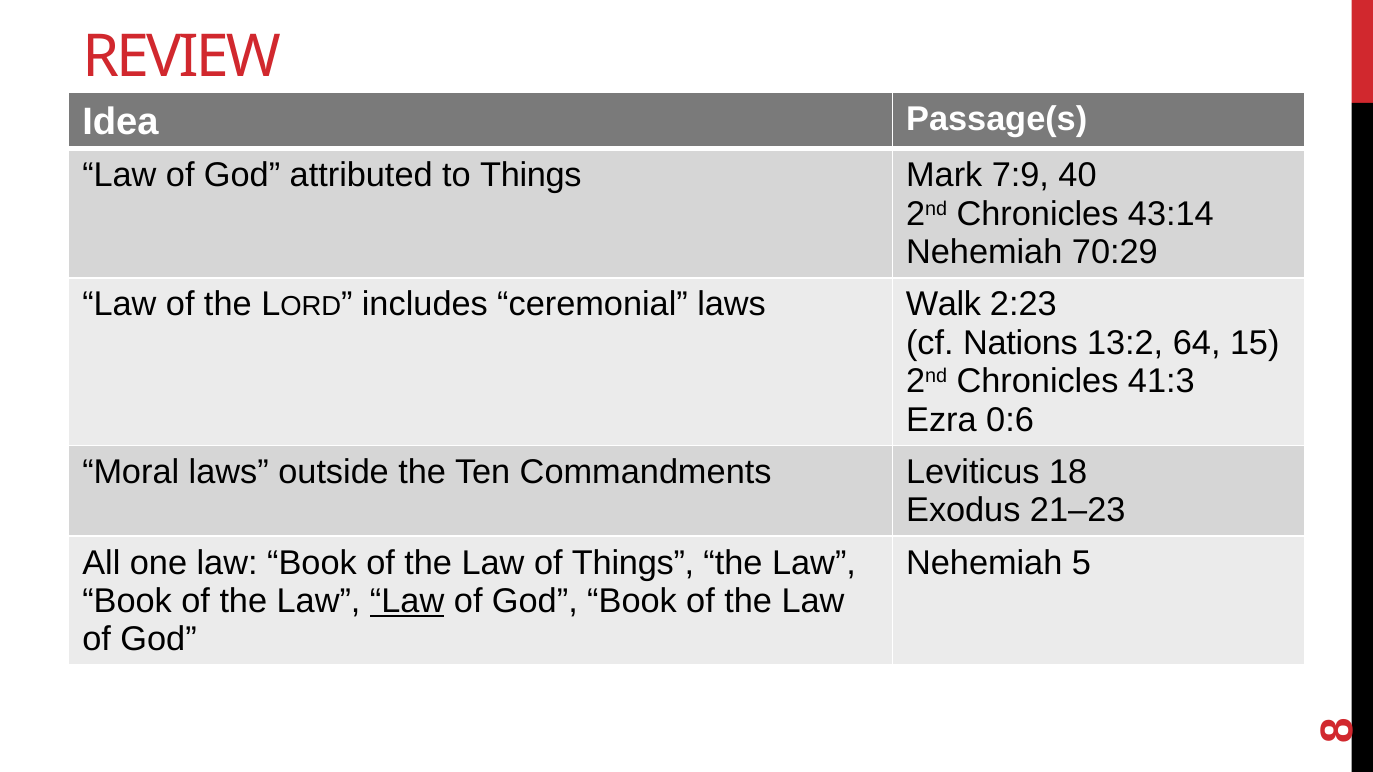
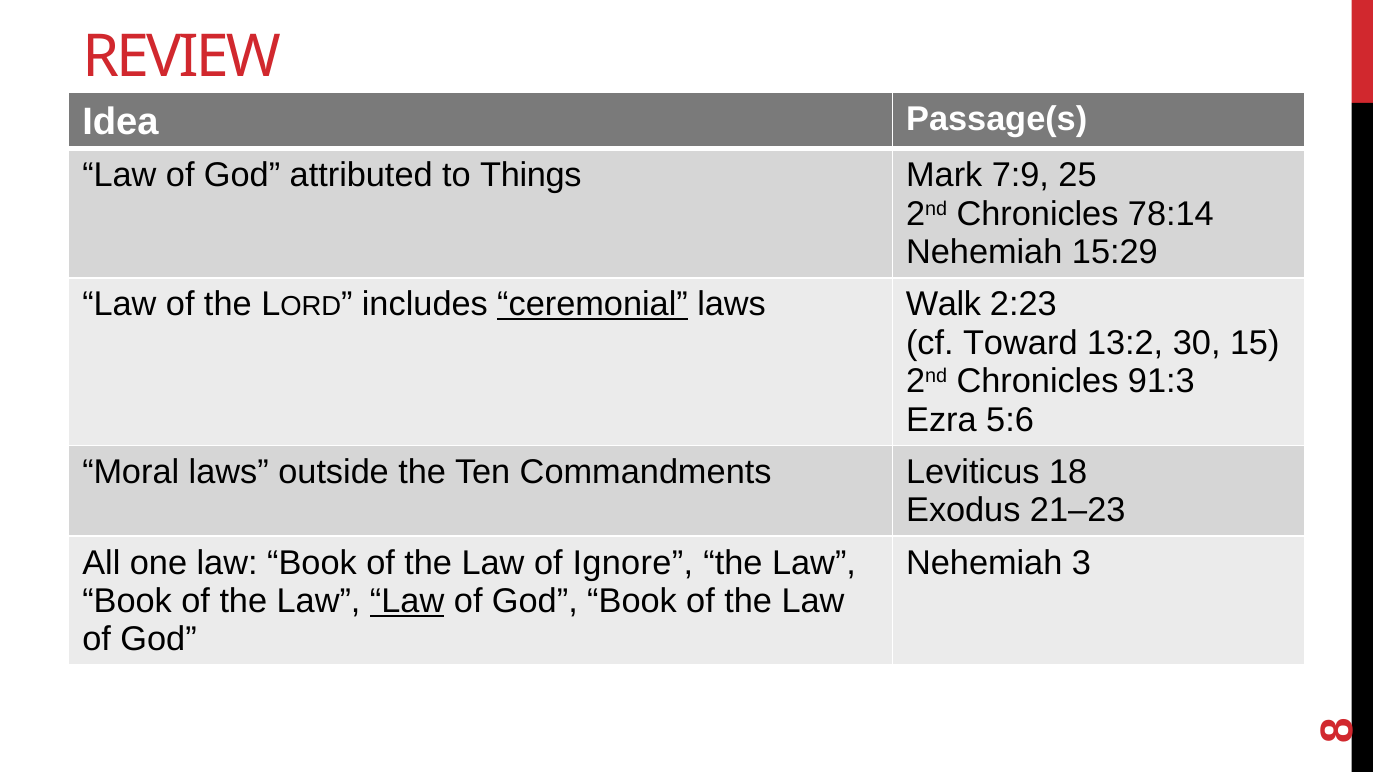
40: 40 -> 25
43:14: 43:14 -> 78:14
70:29: 70:29 -> 15:29
ceremonial underline: none -> present
Nations: Nations -> Toward
64: 64 -> 30
41:3: 41:3 -> 91:3
0:6: 0:6 -> 5:6
of Things: Things -> Ignore
5: 5 -> 3
